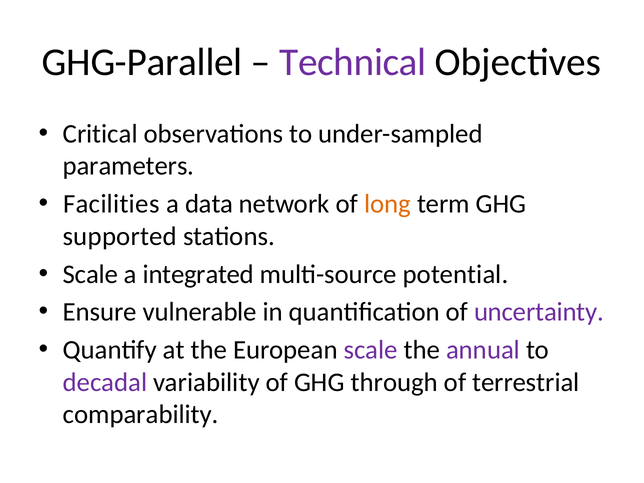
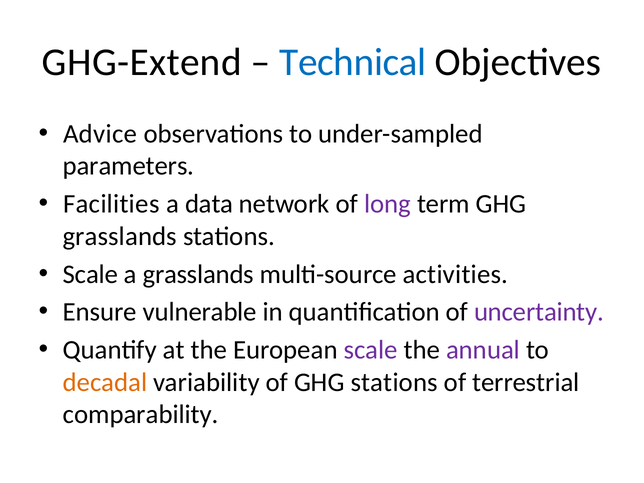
GHG-Parallel: GHG-Parallel -> GHG-Extend
Technical colour: purple -> blue
Critical: Critical -> Advice
long colour: orange -> purple
supported at (120, 236): supported -> grasslands
a integrated: integrated -> grasslands
potential: potential -> activities
decadal colour: purple -> orange
GHG through: through -> stations
